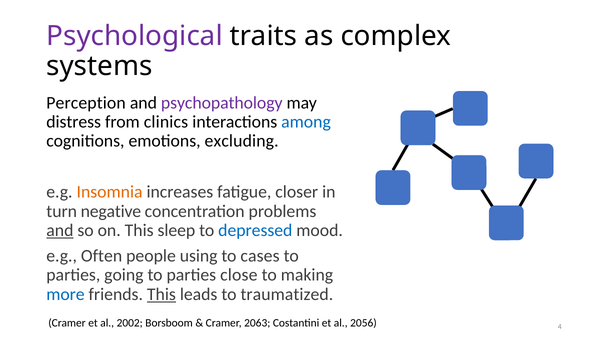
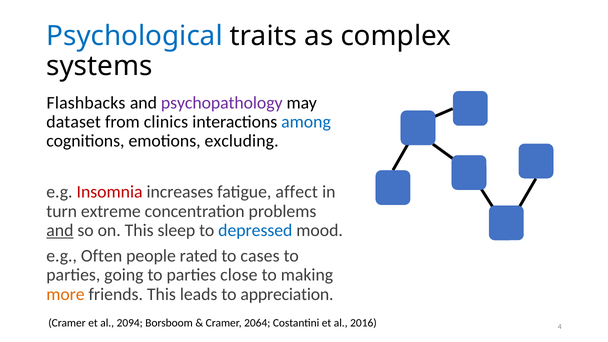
Psychological colour: purple -> blue
Perception: Perception -> Flashbacks
distress: distress -> dataset
Insomnia colour: orange -> red
closer: closer -> affect
negative: negative -> extreme
using: using -> rated
more colour: blue -> orange
This at (161, 294) underline: present -> none
traumatized: traumatized -> appreciation
2002: 2002 -> 2094
2063: 2063 -> 2064
2056: 2056 -> 2016
